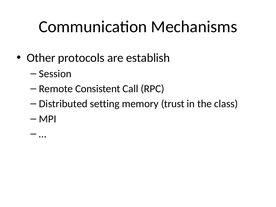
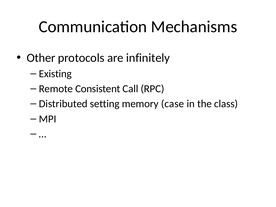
establish: establish -> infinitely
Session: Session -> Existing
trust: trust -> case
